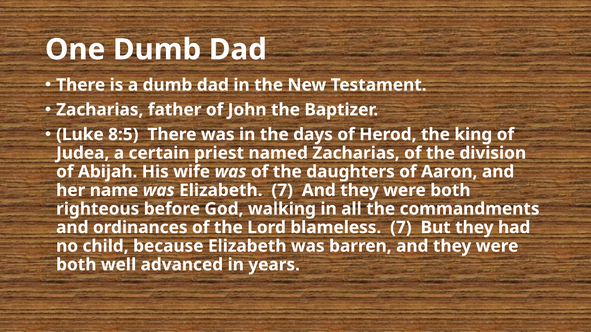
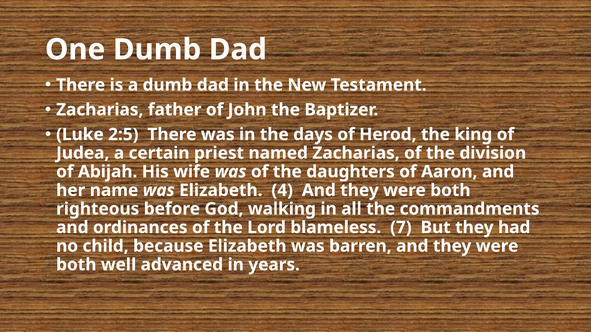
8:5: 8:5 -> 2:5
Elizabeth 7: 7 -> 4
